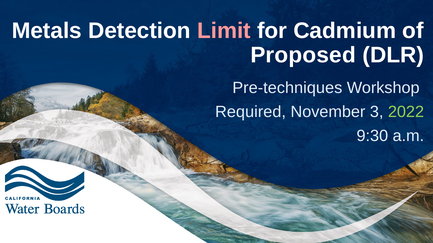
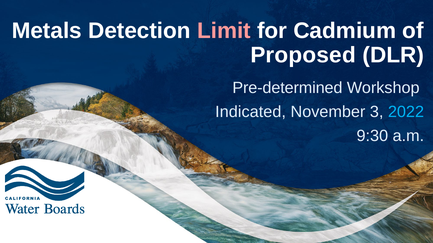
Pre-techniques: Pre-techniques -> Pre-determined
Required: Required -> Indicated
2022 colour: light green -> light blue
